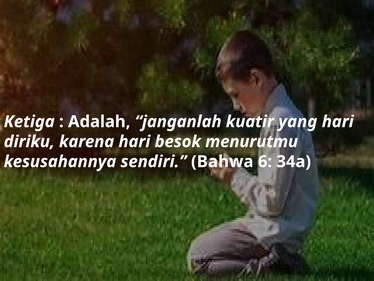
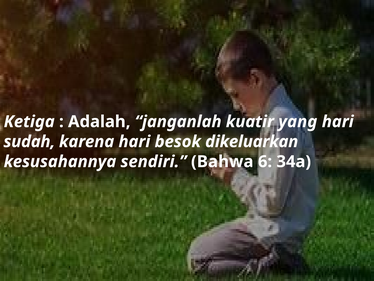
diriku: diriku -> sudah
menurutmu: menurutmu -> dikeluarkan
